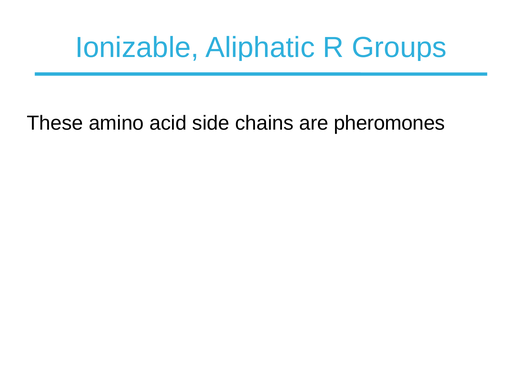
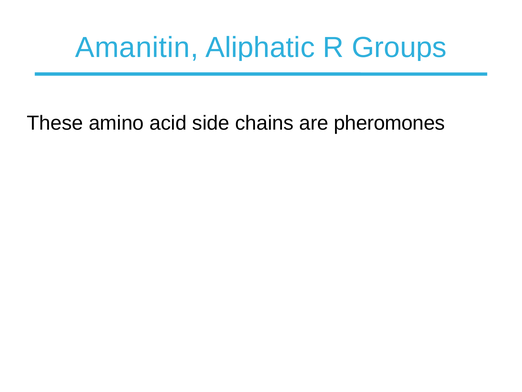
Ionizable: Ionizable -> Amanitin
